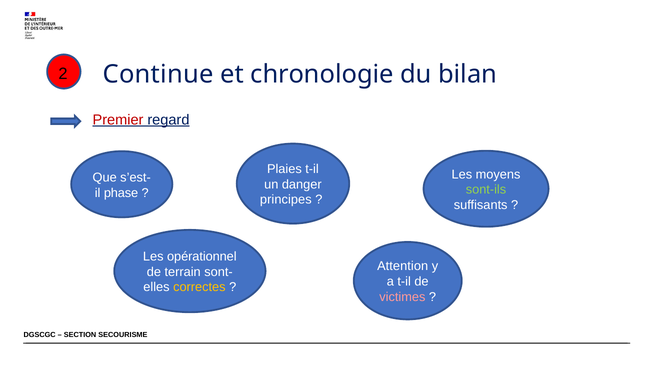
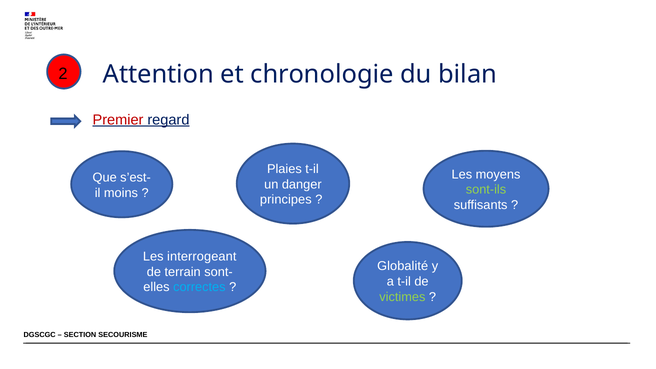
Continue: Continue -> Attention
phase: phase -> moins
opérationnel: opérationnel -> interrogeant
Attention: Attention -> Globalité
correctes colour: yellow -> light blue
victimes colour: pink -> light green
